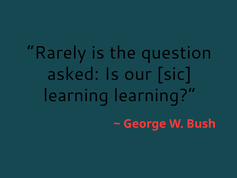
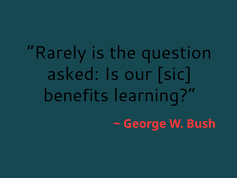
learning at (76, 95): learning -> benefits
